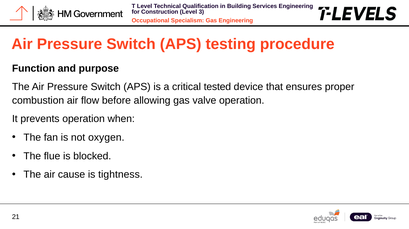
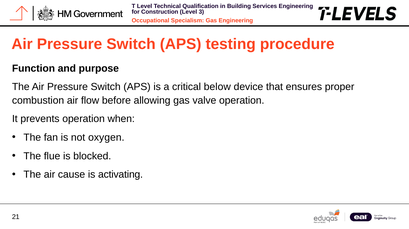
tested: tested -> below
tightness: tightness -> activating
